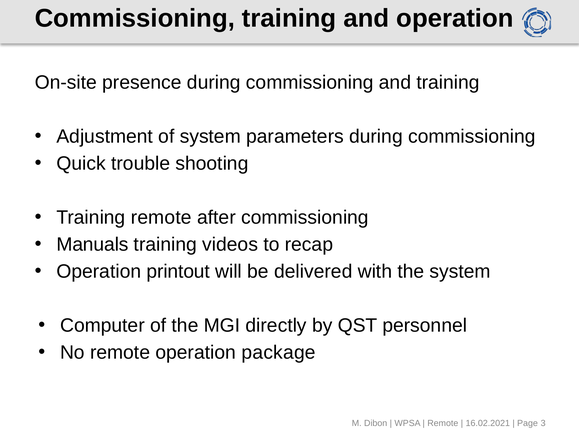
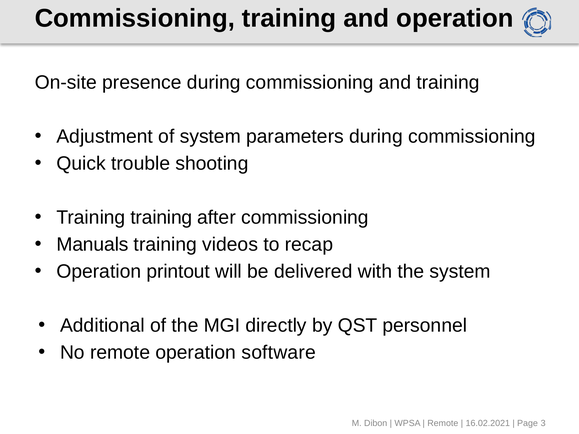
Training remote: remote -> training
Computer: Computer -> Additional
package: package -> software
